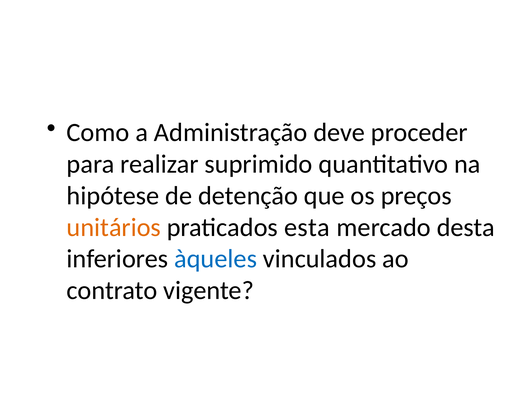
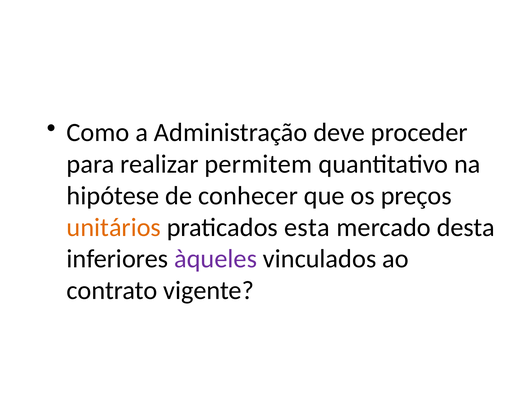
suprimido: suprimido -> permitem
detenção: detenção -> conhecer
àqueles colour: blue -> purple
